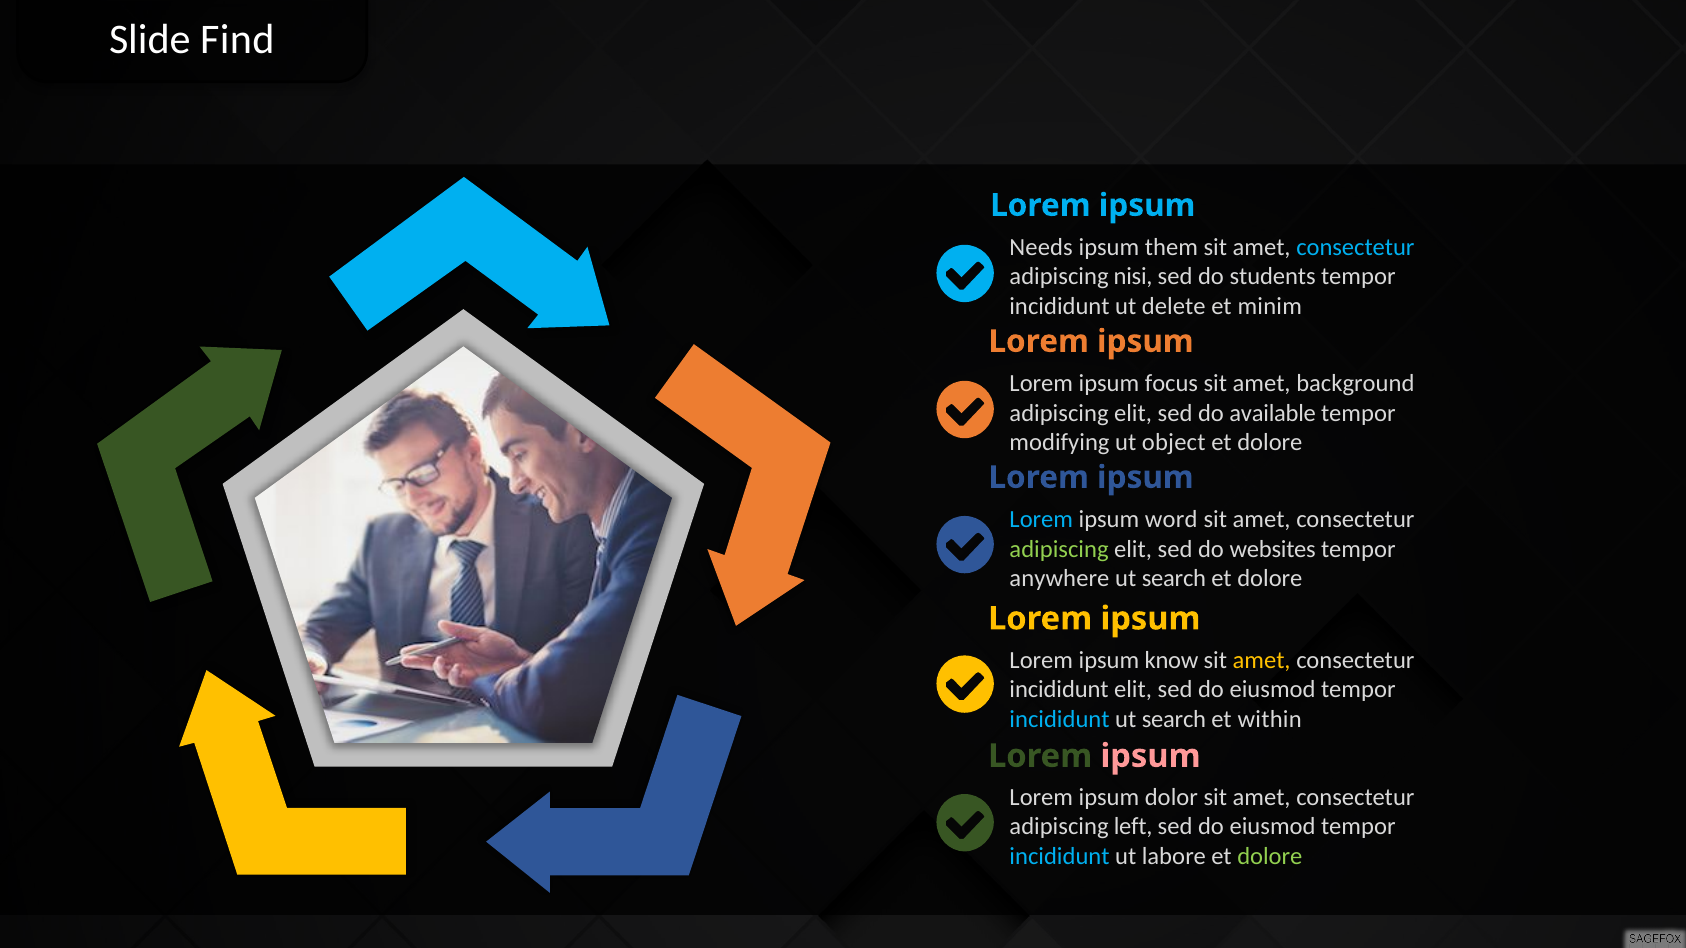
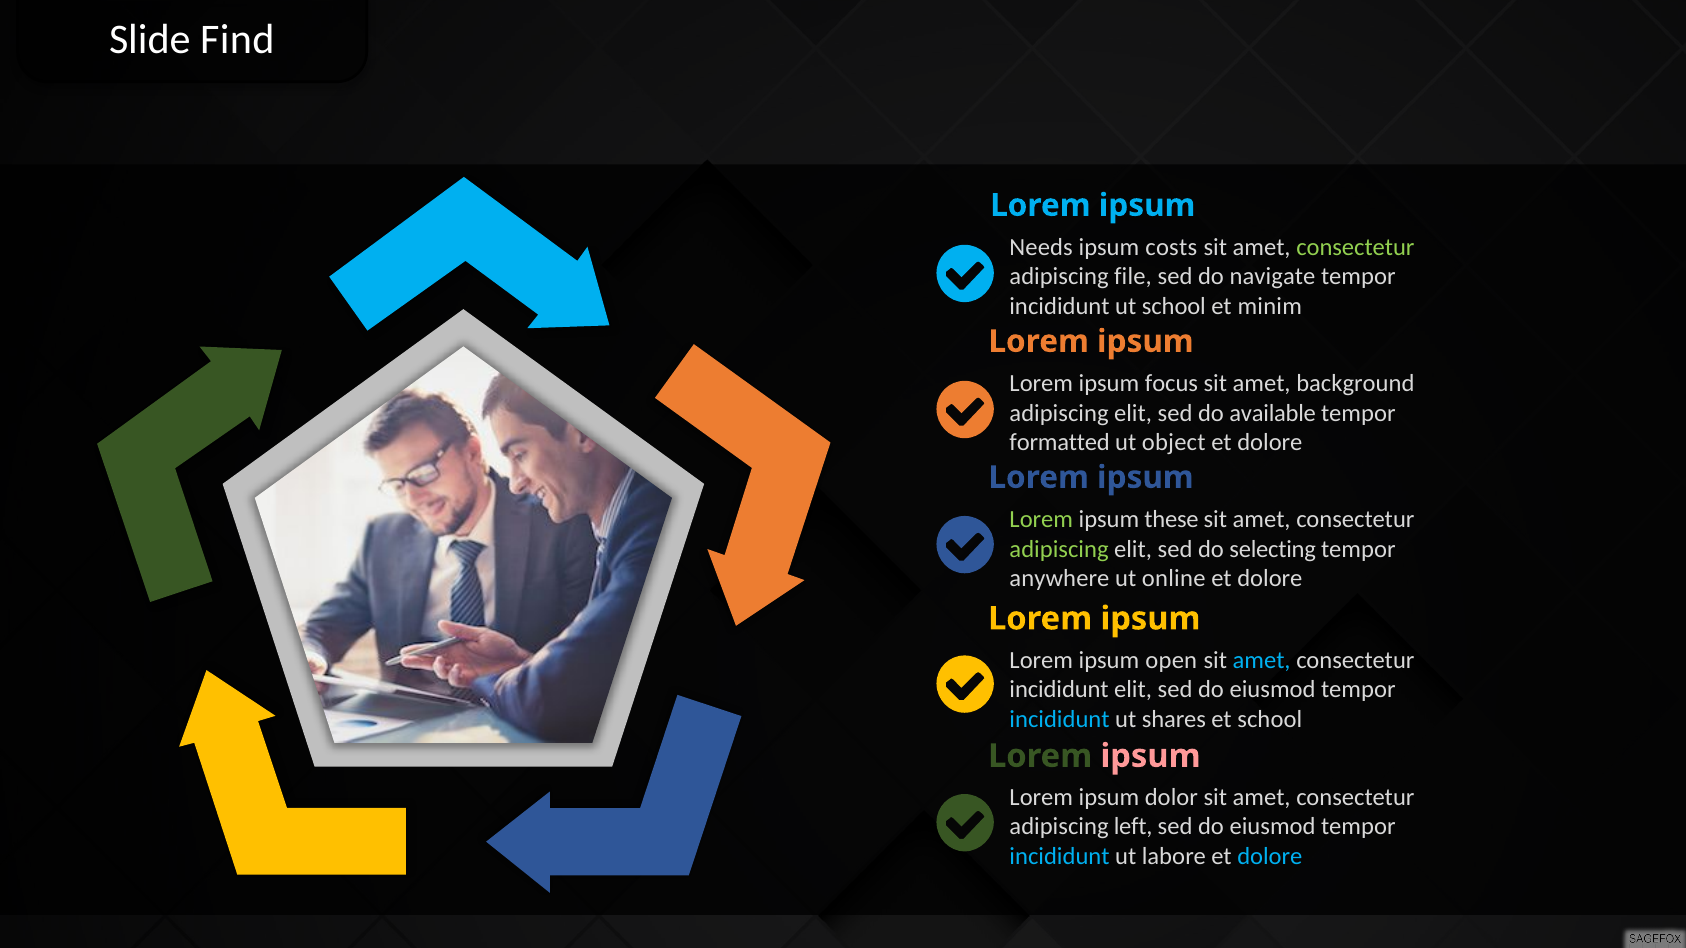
them: them -> costs
consectetur at (1355, 247) colour: light blue -> light green
nisi: nisi -> file
students: students -> navigate
ut delete: delete -> school
modifying: modifying -> formatted
Lorem at (1041, 520) colour: light blue -> light green
word: word -> these
websites: websites -> selecting
search at (1174, 579): search -> online
know: know -> open
amet at (1262, 660) colour: yellow -> light blue
search at (1174, 719): search -> shares
et within: within -> school
dolore at (1270, 857) colour: light green -> light blue
